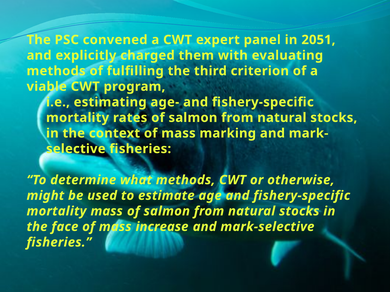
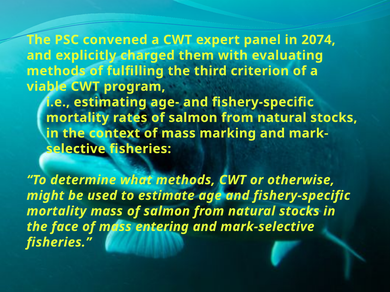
2051: 2051 -> 2074
increase: increase -> entering
